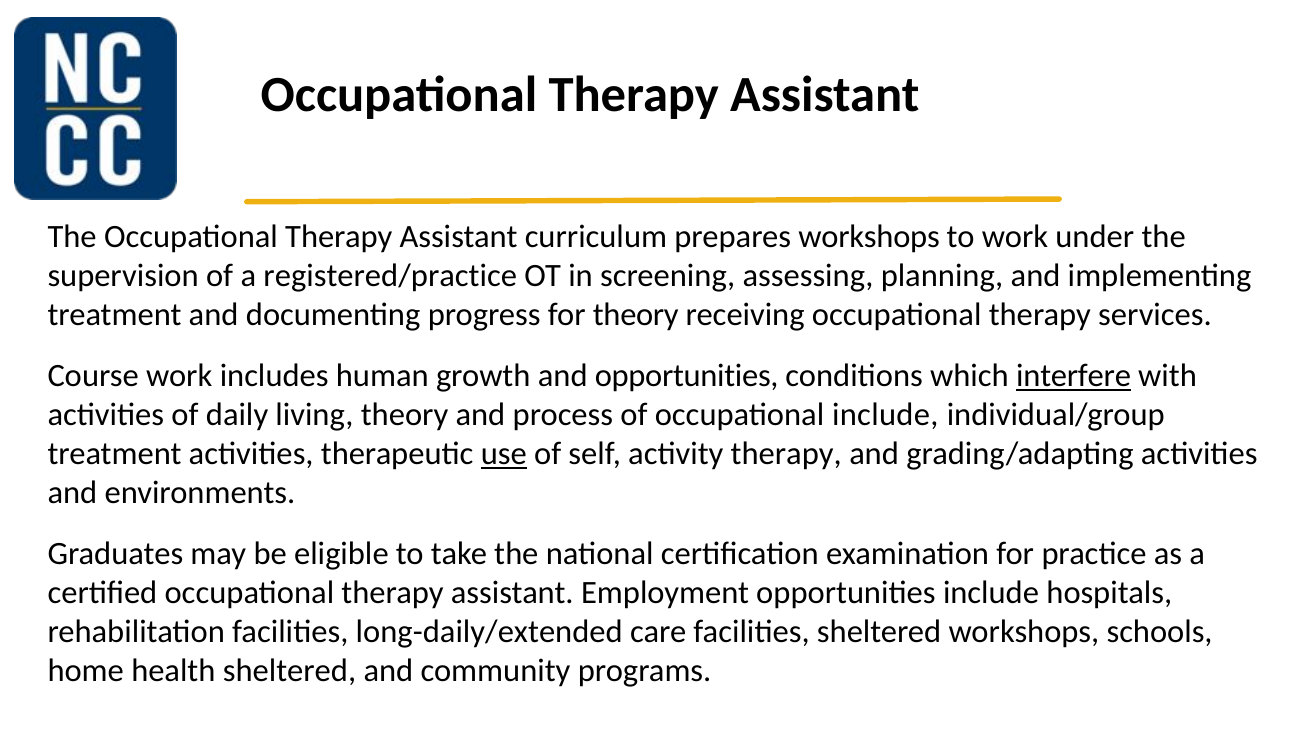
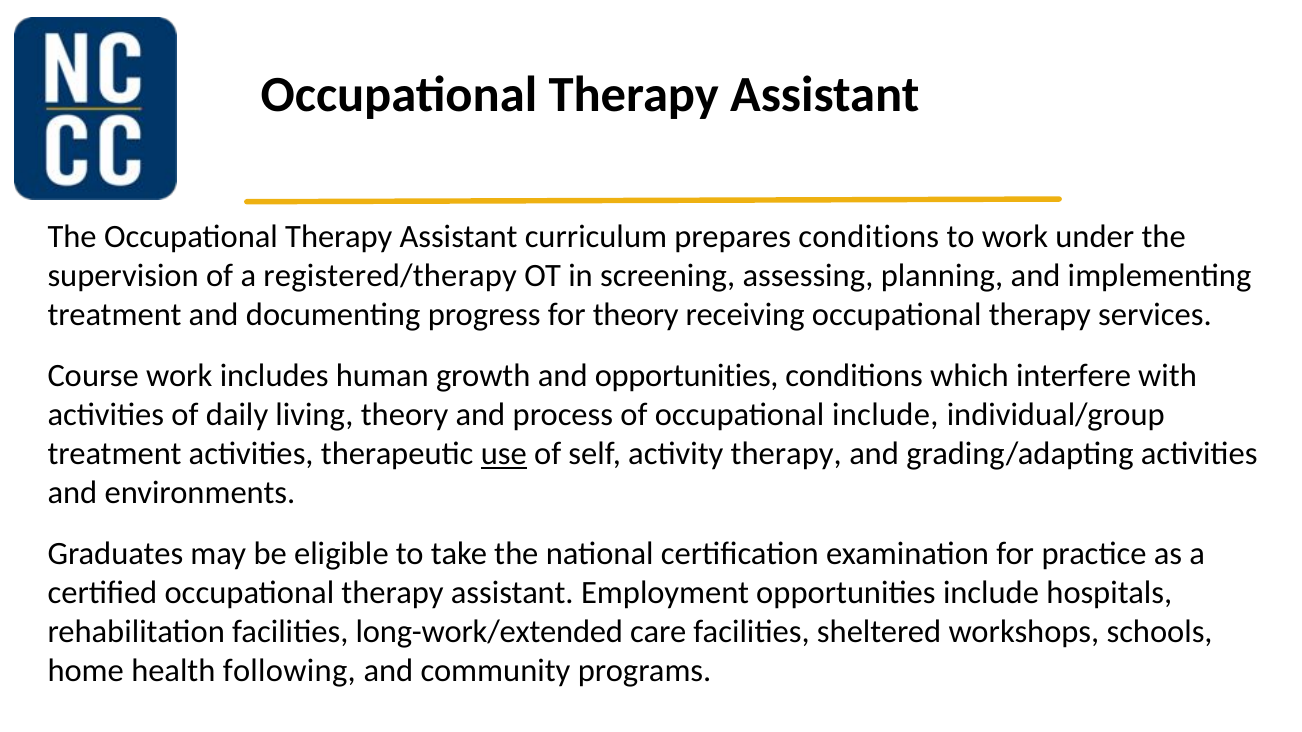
prepares workshops: workshops -> conditions
registered/practice: registered/practice -> registered/therapy
interfere underline: present -> none
long-daily/extended: long-daily/extended -> long-work/extended
health sheltered: sheltered -> following
